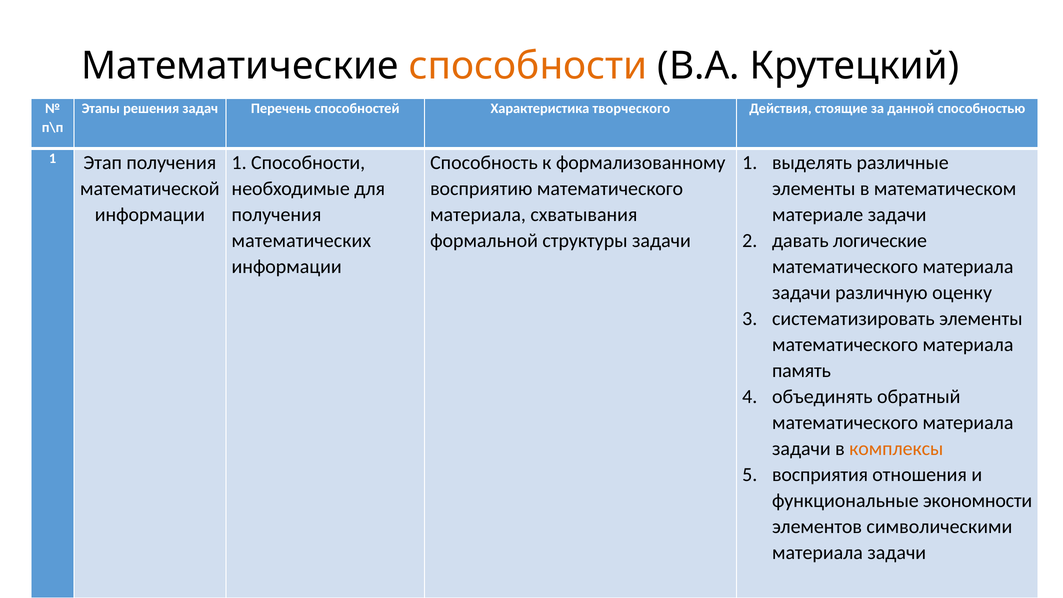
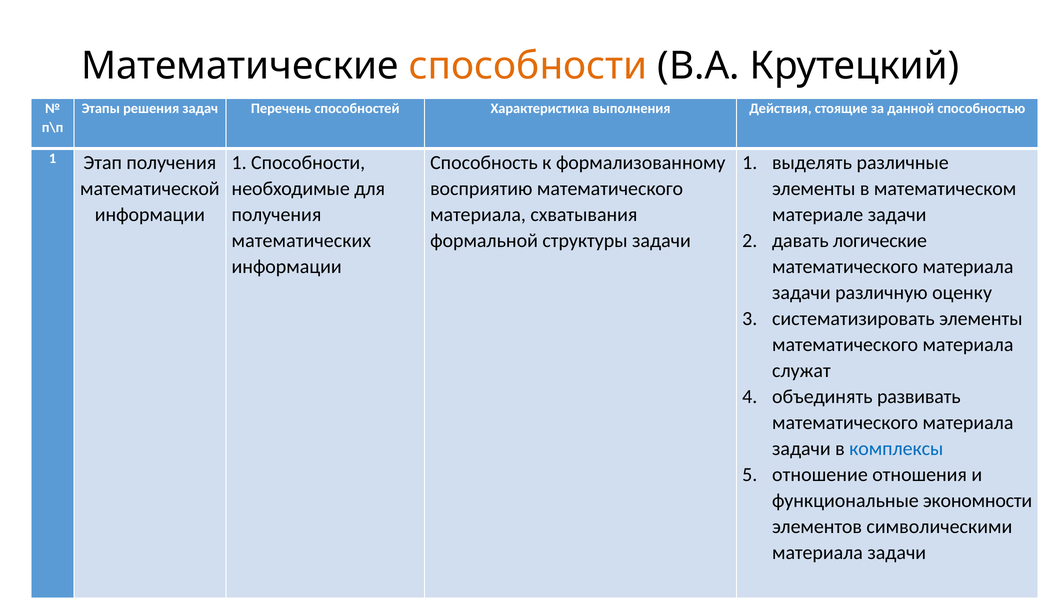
творческого: творческого -> выполнения
память: память -> служат
обратный: обратный -> развивать
комплексы colour: orange -> blue
восприятия: восприятия -> отношение
